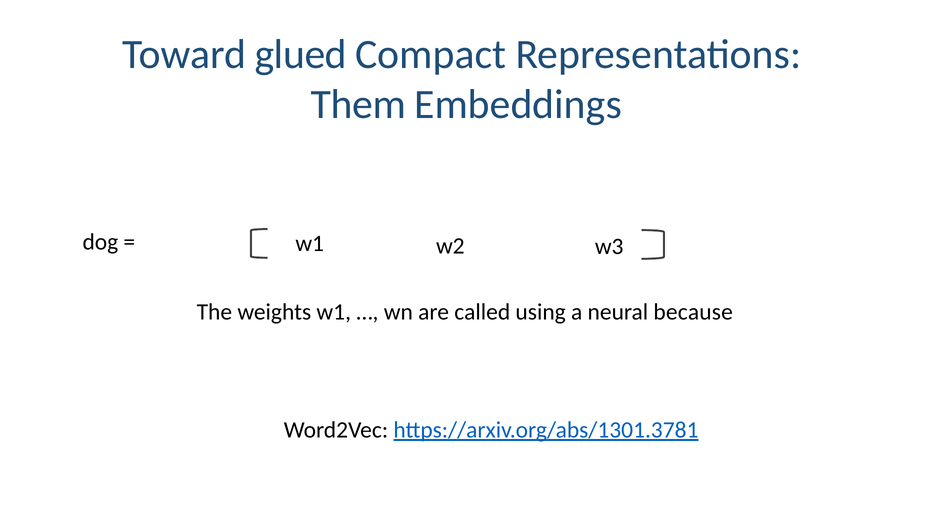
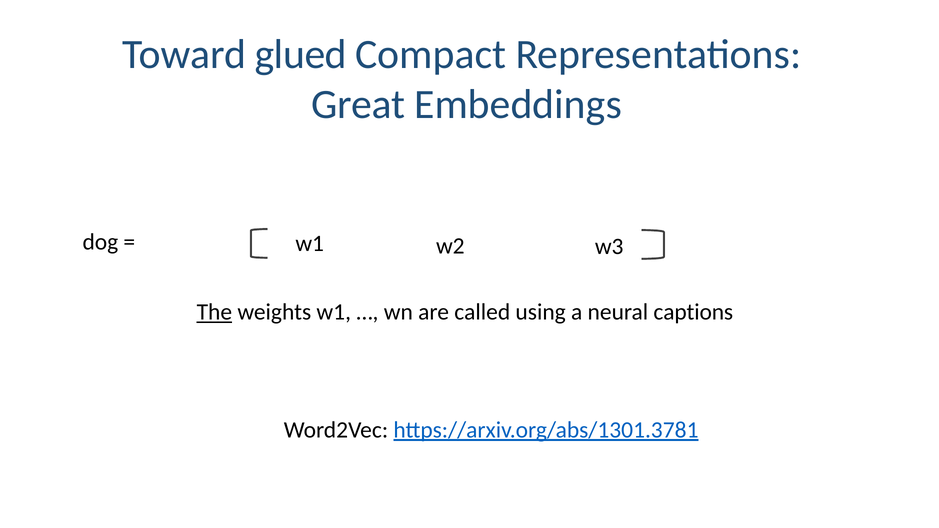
Them: Them -> Great
The underline: none -> present
because: because -> captions
